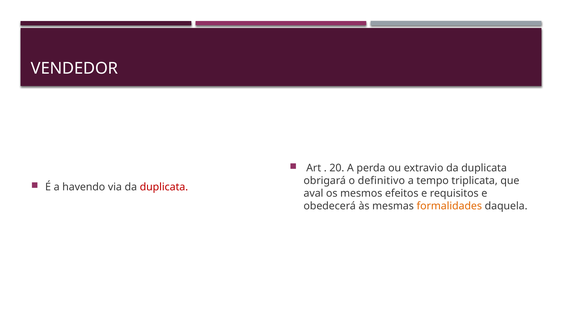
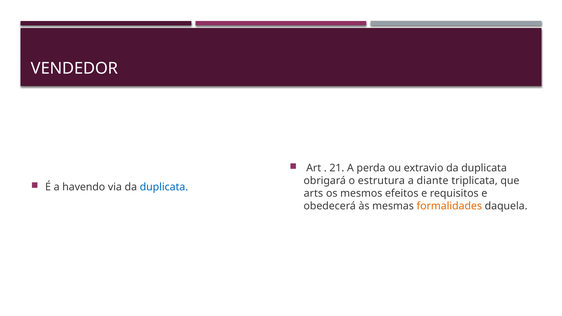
20: 20 -> 21
definitivo: definitivo -> estrutura
tempo: tempo -> diante
duplicata at (164, 187) colour: red -> blue
aval: aval -> arts
